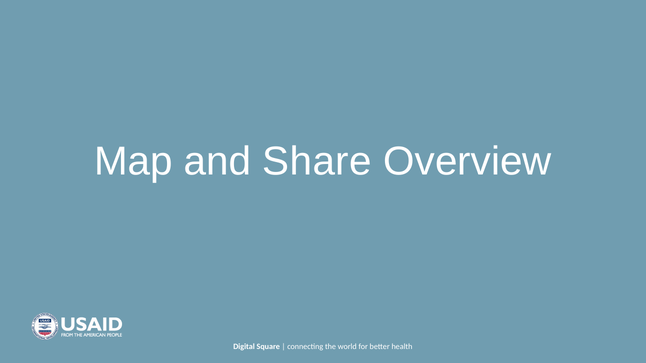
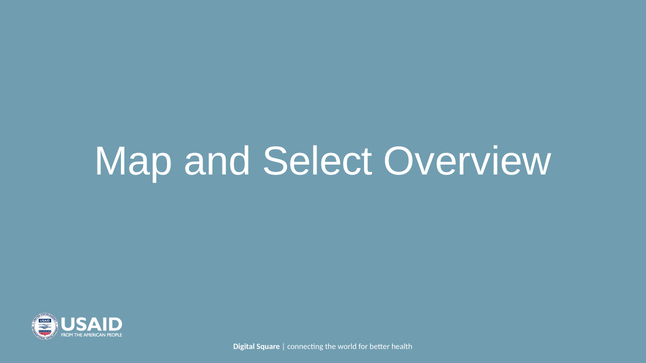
Share: Share -> Select
